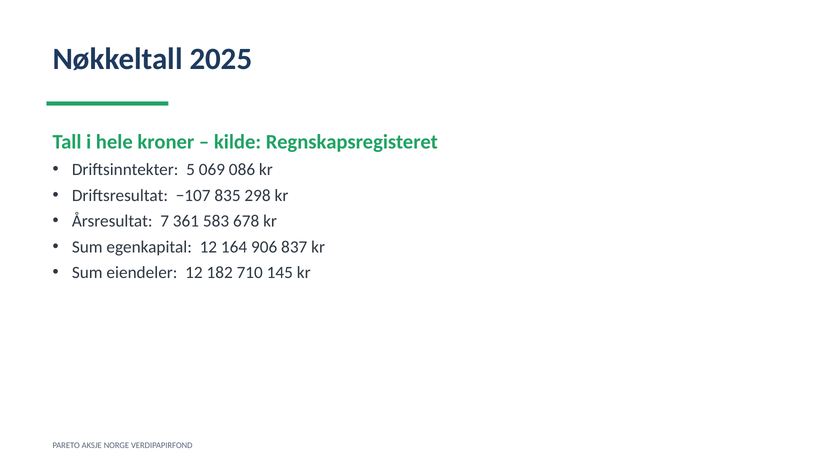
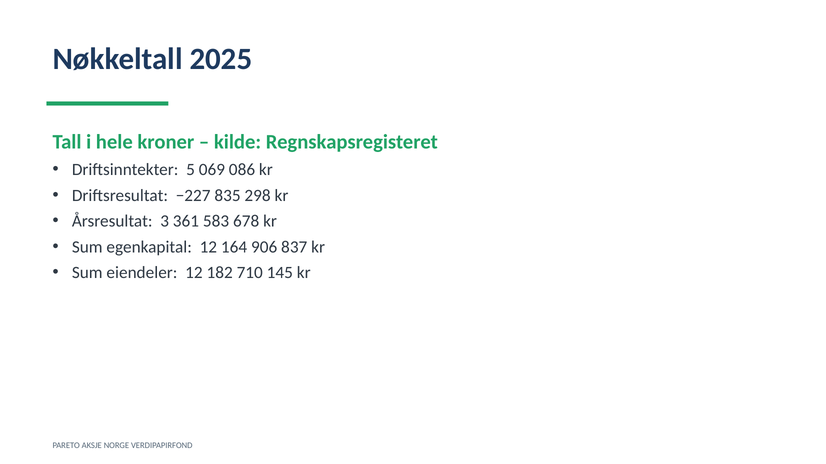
−107: −107 -> −227
7: 7 -> 3
